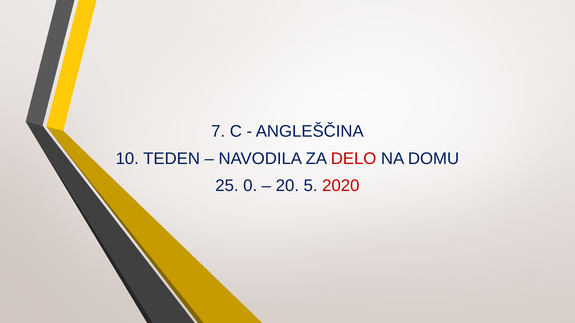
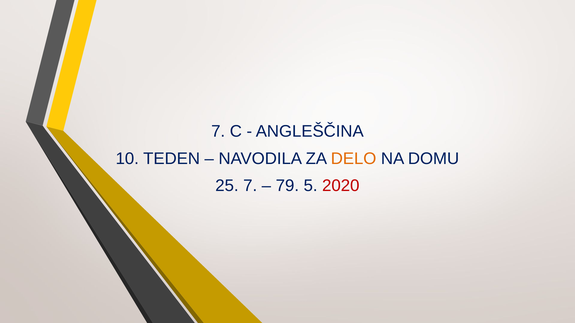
DELO colour: red -> orange
25 0: 0 -> 7
20: 20 -> 79
